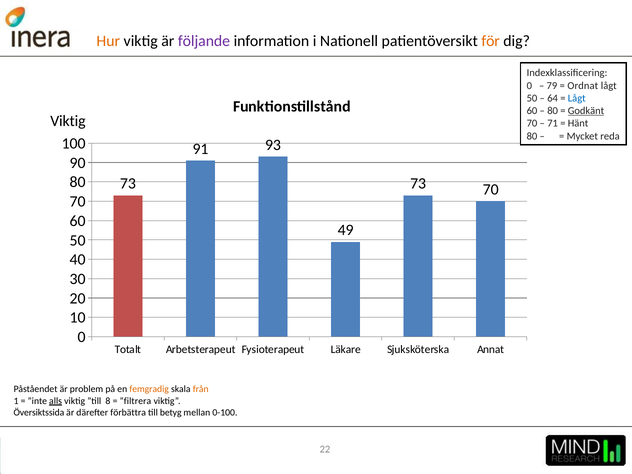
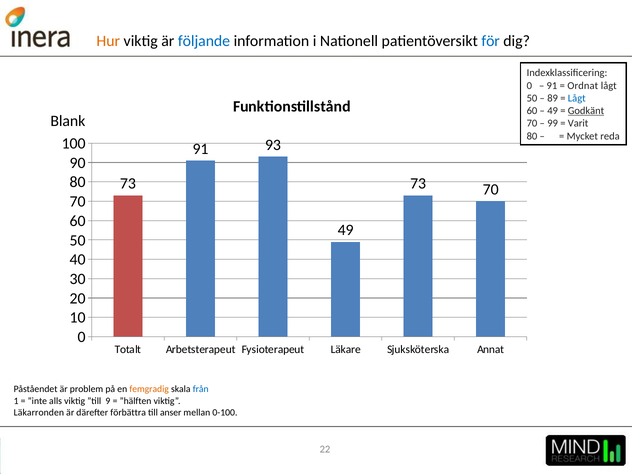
följande colour: purple -> blue
för colour: orange -> blue
79 at (552, 86): 79 -> 91
64: 64 -> 89
80 at (553, 111): 80 -> 49
Viktig at (68, 121): Viktig -> Blank
71: 71 -> 99
Hänt: Hänt -> Varit
från colour: orange -> blue
alls underline: present -> none
8: 8 -> 9
”filtrera: ”filtrera -> ”hälften
Översiktssida: Översiktssida -> Läkarronden
betyg: betyg -> anser
